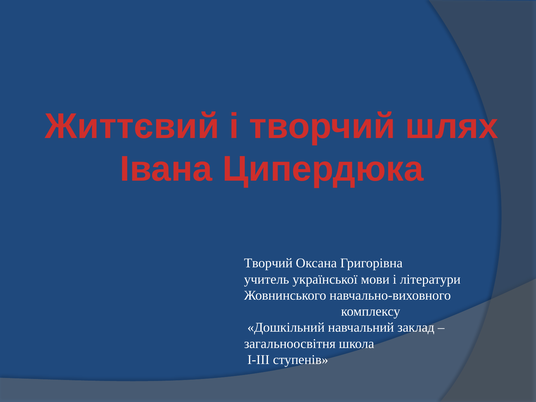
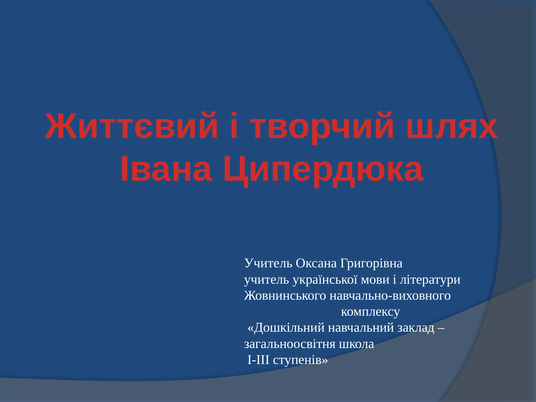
Творчий at (268, 263): Творчий -> Учитель
